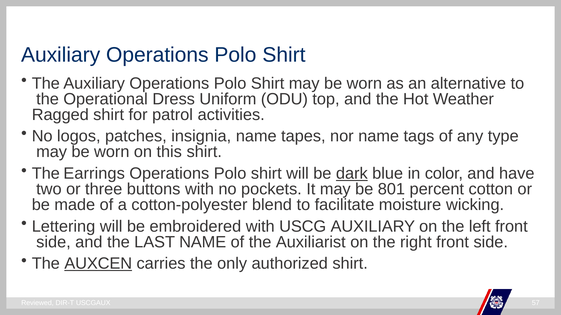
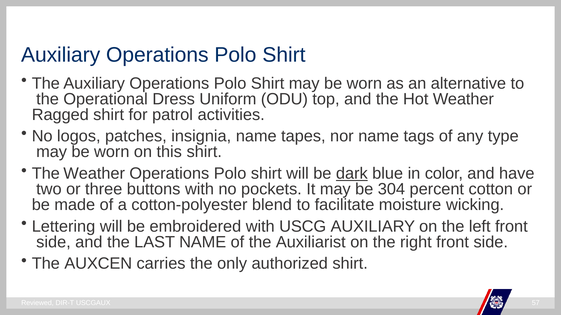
The Earrings: Earrings -> Weather
801: 801 -> 304
AUXCEN underline: present -> none
